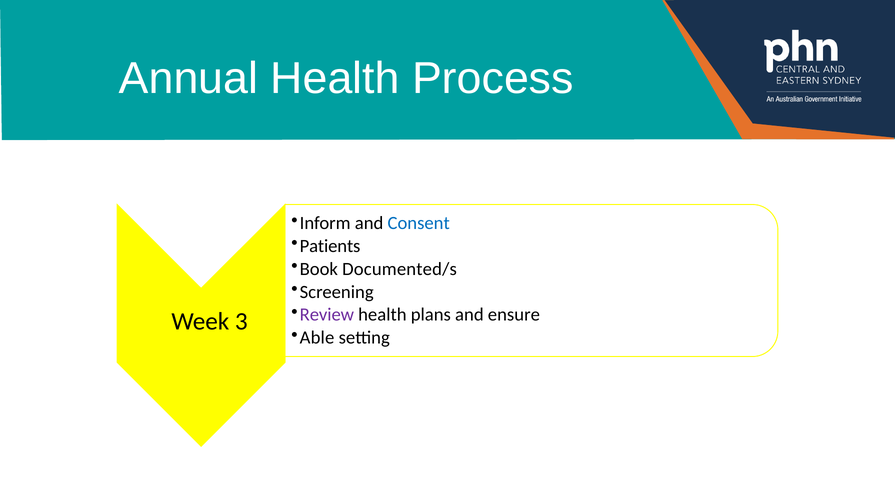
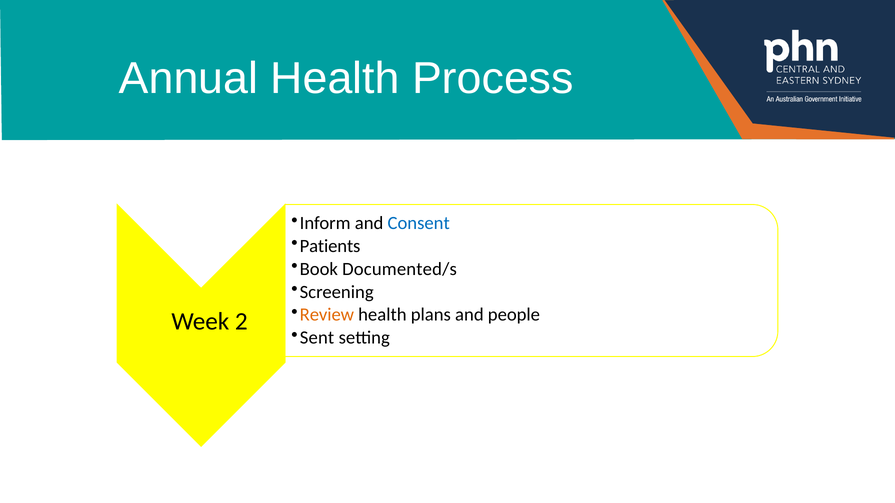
Review colour: purple -> orange
ensure: ensure -> people
3: 3 -> 2
Able: Able -> Sent
